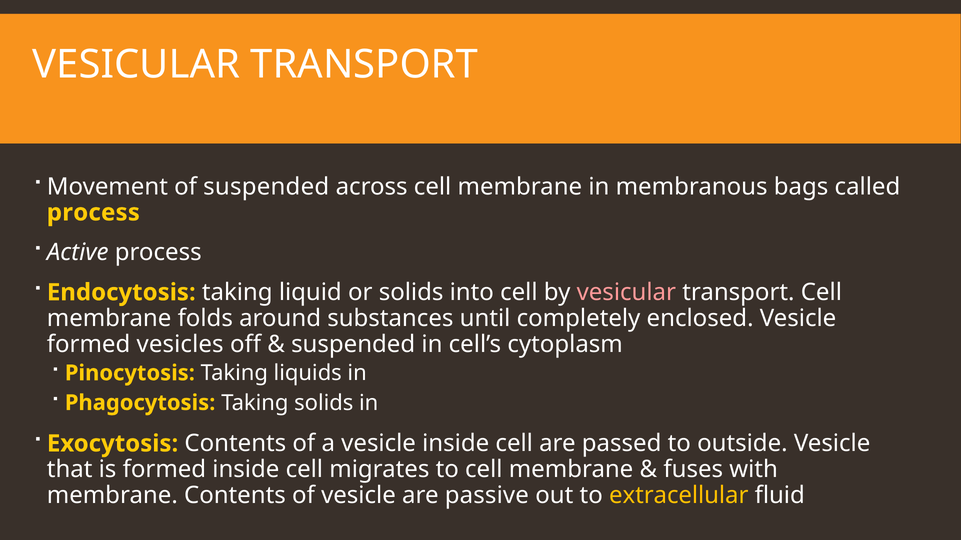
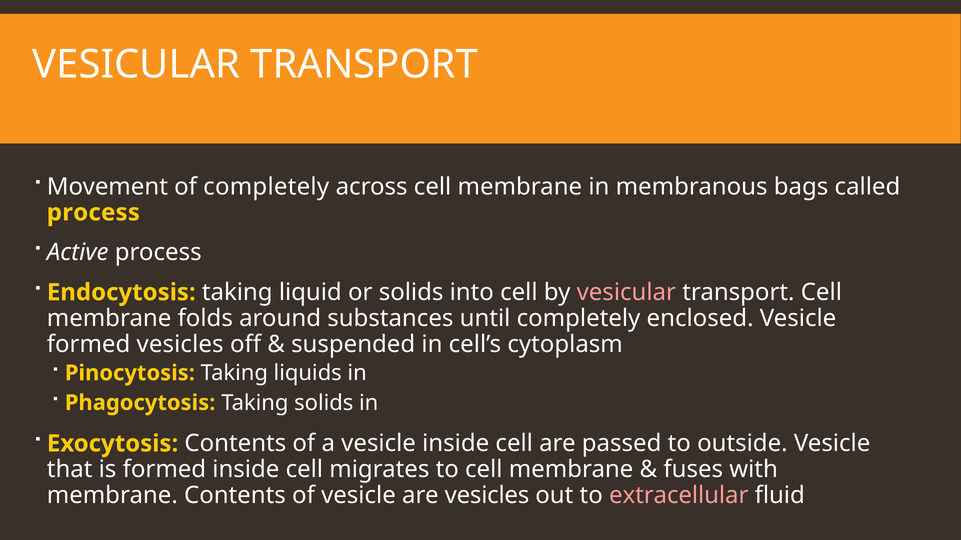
of suspended: suspended -> completely
are passive: passive -> vesicles
extracellular colour: yellow -> pink
